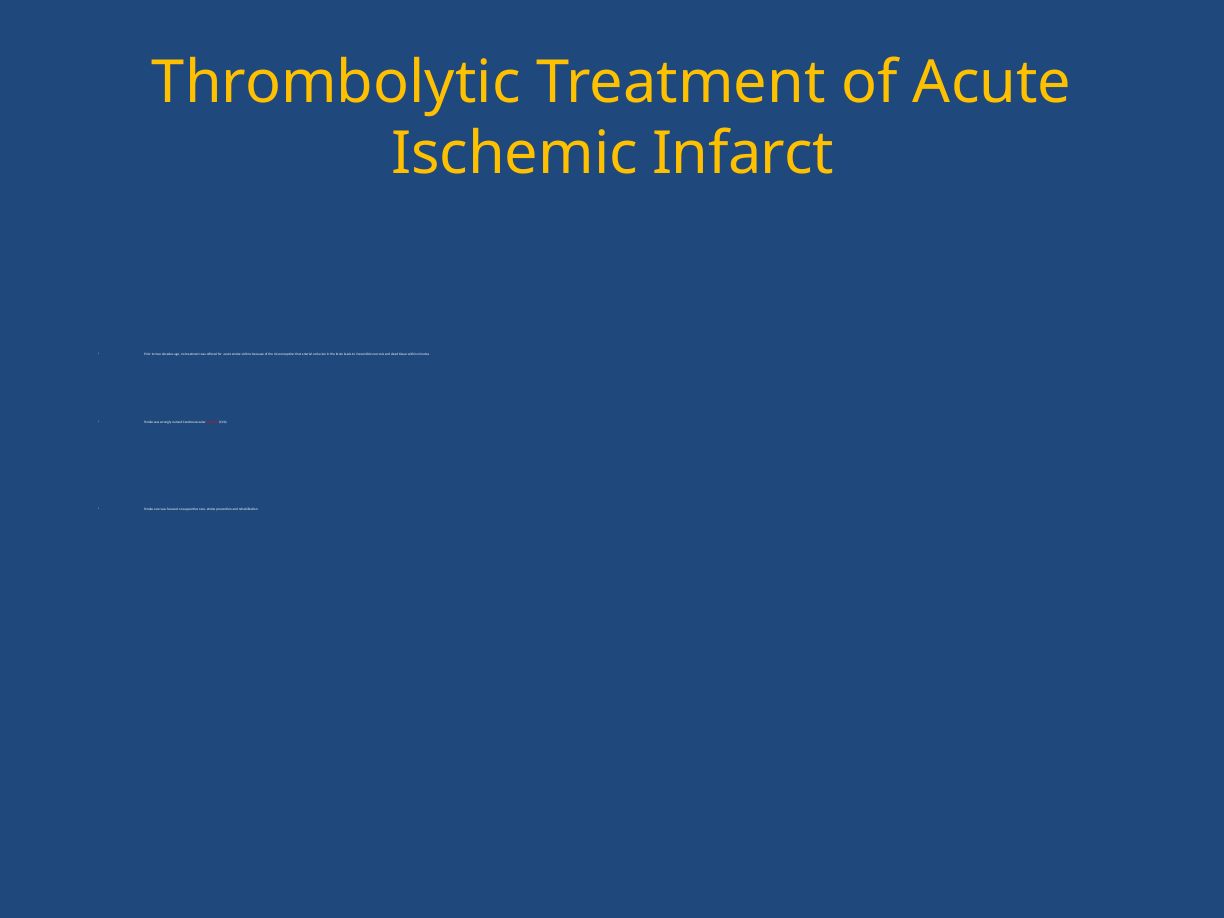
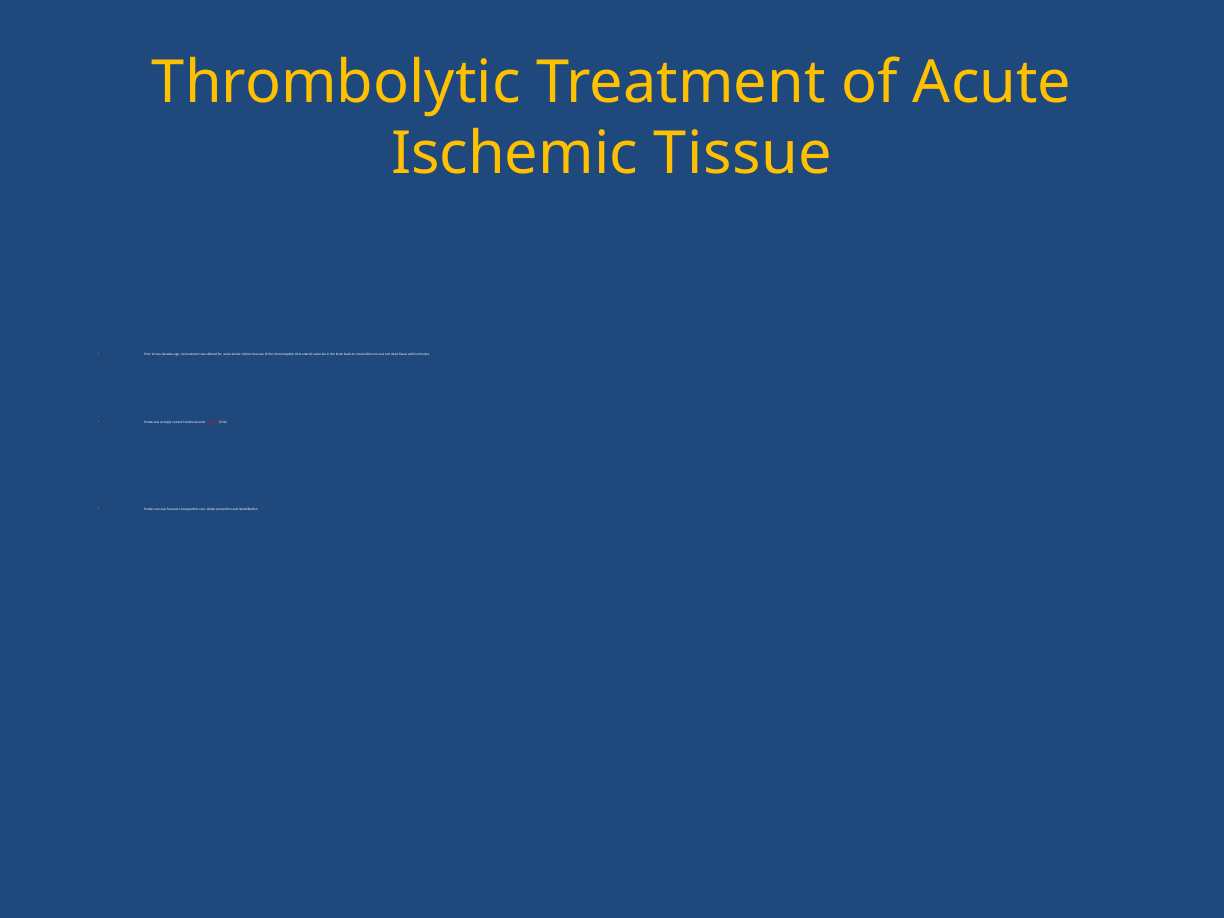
Ischemic Infarct: Infarct -> Tissue
